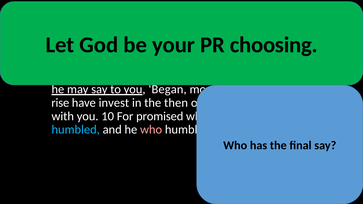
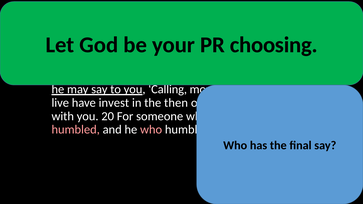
Began: Began -> Calling
rise: rise -> live
you 10: 10 -> 20
promised: promised -> someone
humbled colour: light blue -> pink
